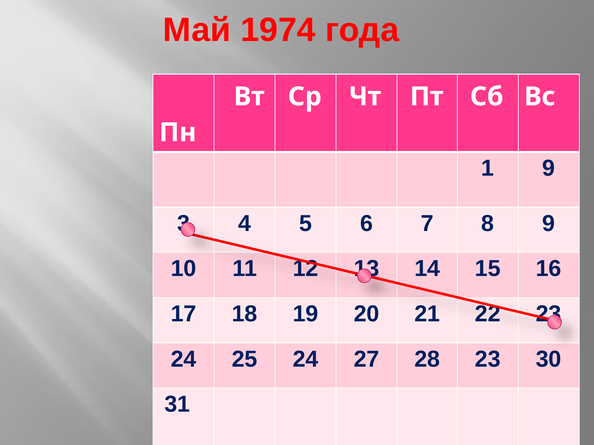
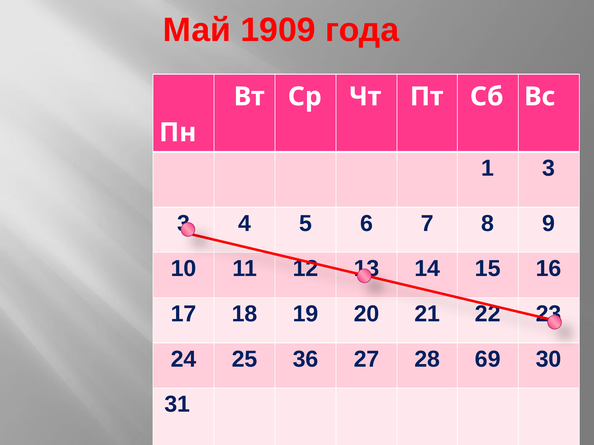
1974: 1974 -> 1909
1 9: 9 -> 3
25 24: 24 -> 36
28 23: 23 -> 69
